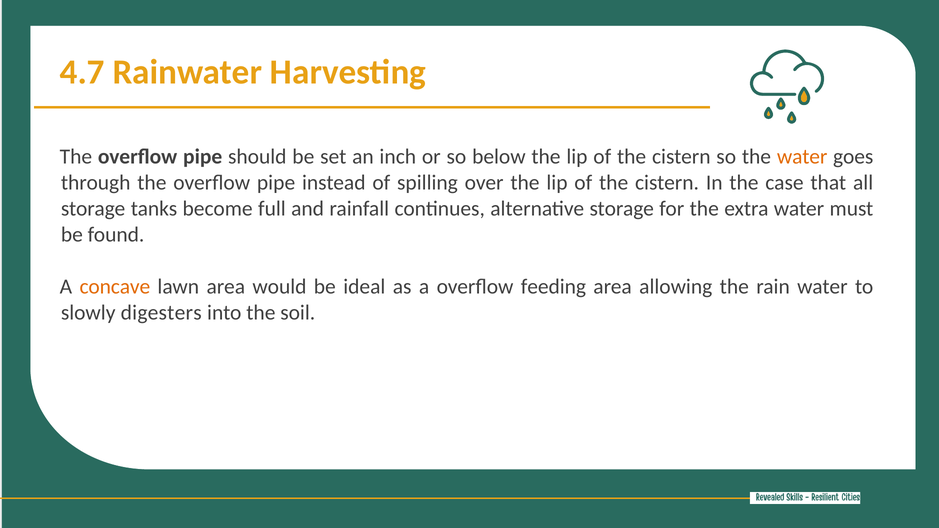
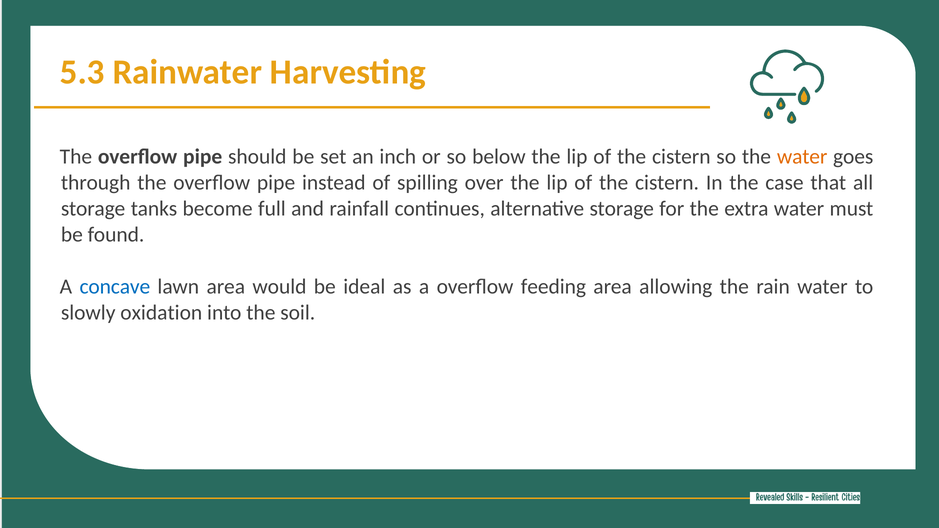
4.7: 4.7 -> 5.3
concave colour: orange -> blue
digesters: digesters -> oxidation
